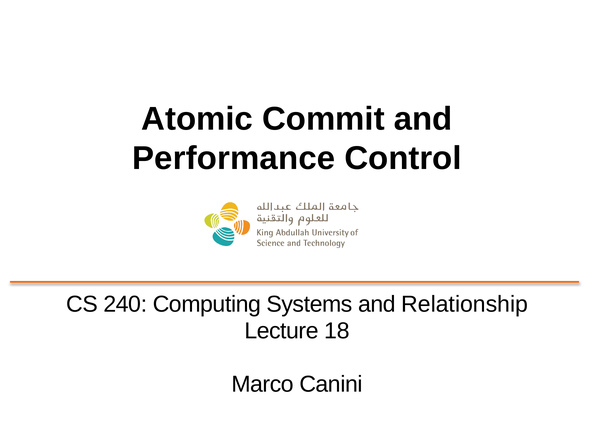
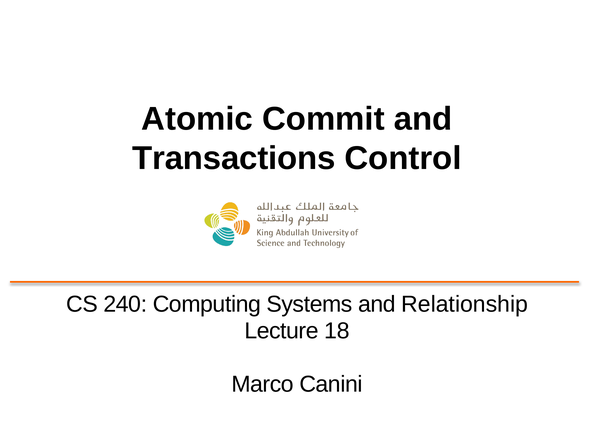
Performance: Performance -> Transactions
